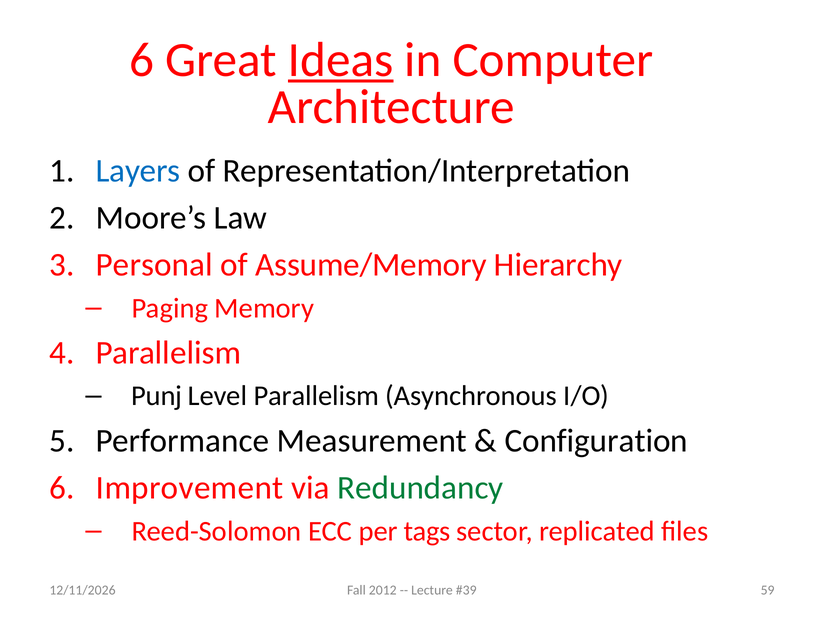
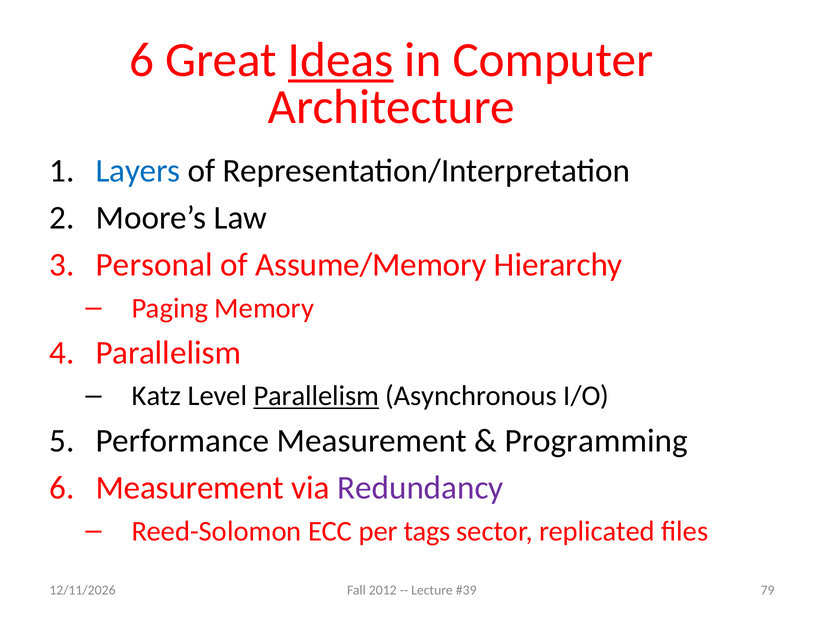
Punj: Punj -> Katz
Parallelism at (316, 396) underline: none -> present
Configuration: Configuration -> Programming
6 Improvement: Improvement -> Measurement
Redundancy colour: green -> purple
59: 59 -> 79
